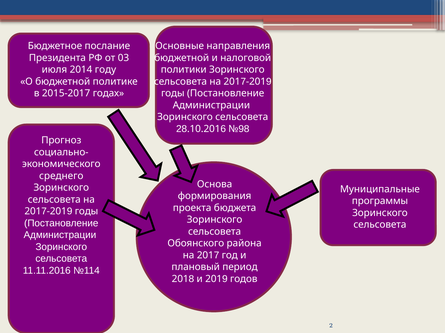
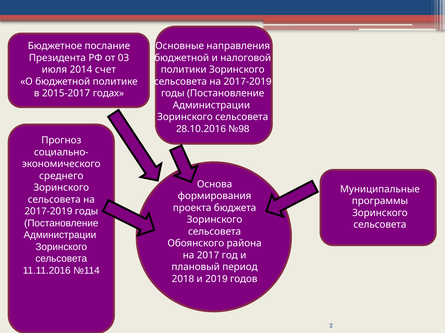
году: году -> счет
